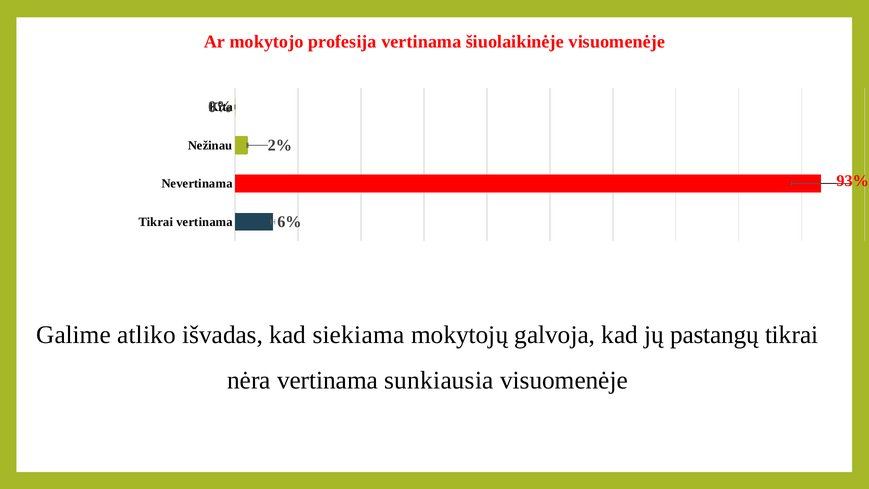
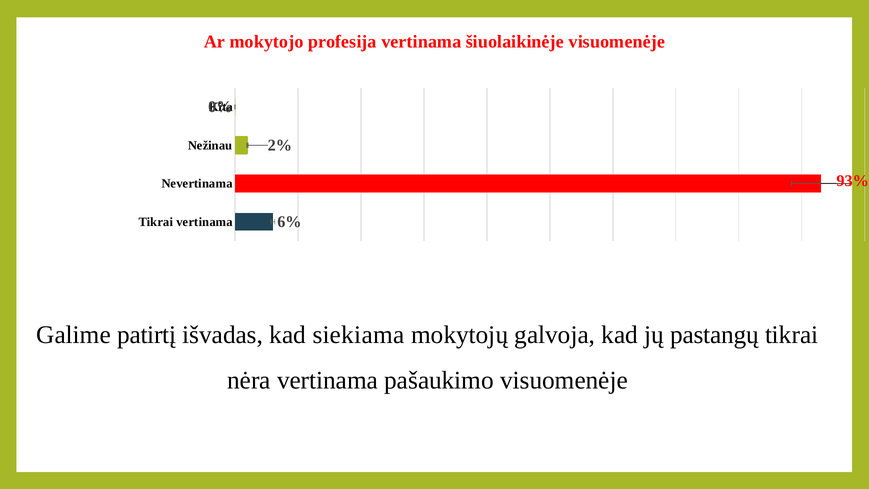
atliko: atliko -> patirtį
sunkiausia: sunkiausia -> pašaukimo
